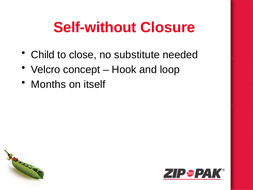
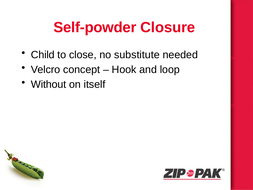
Self-without: Self-without -> Self-powder
Months: Months -> Without
